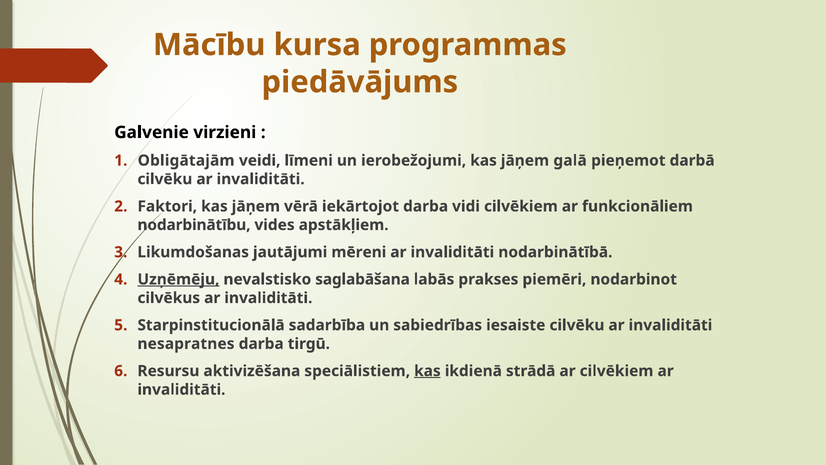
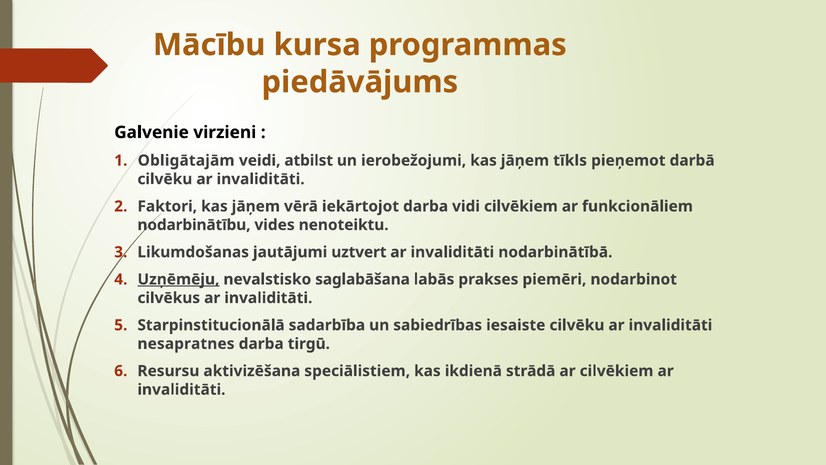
līmeni: līmeni -> atbilst
galā: galā -> tīkls
apstākļiem: apstākļiem -> nenoteiktu
mēreni: mēreni -> uztvert
kas at (427, 371) underline: present -> none
